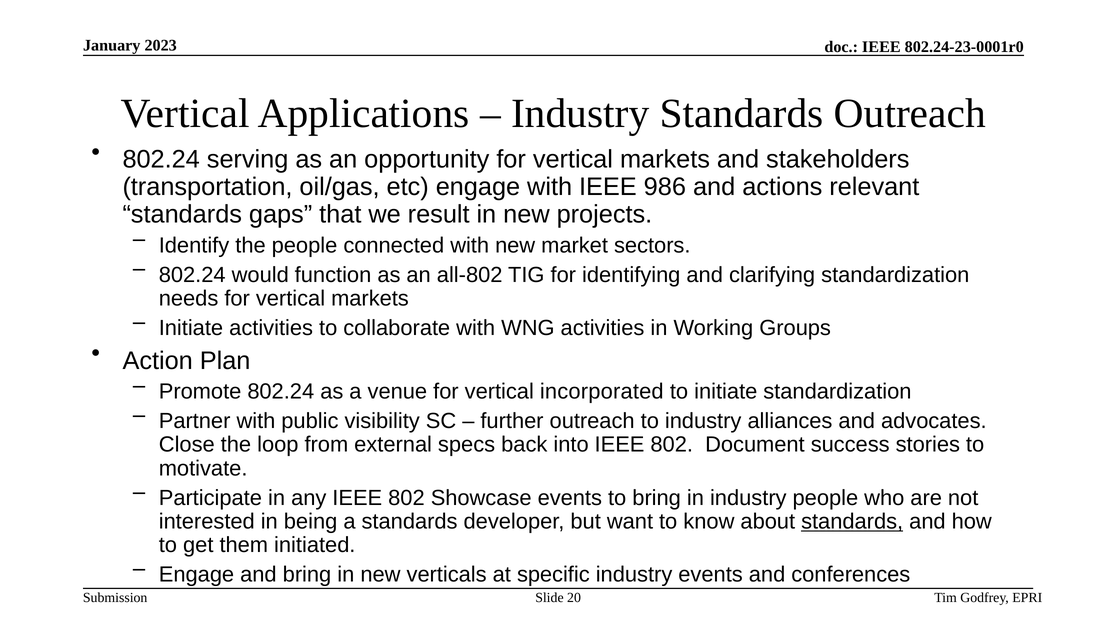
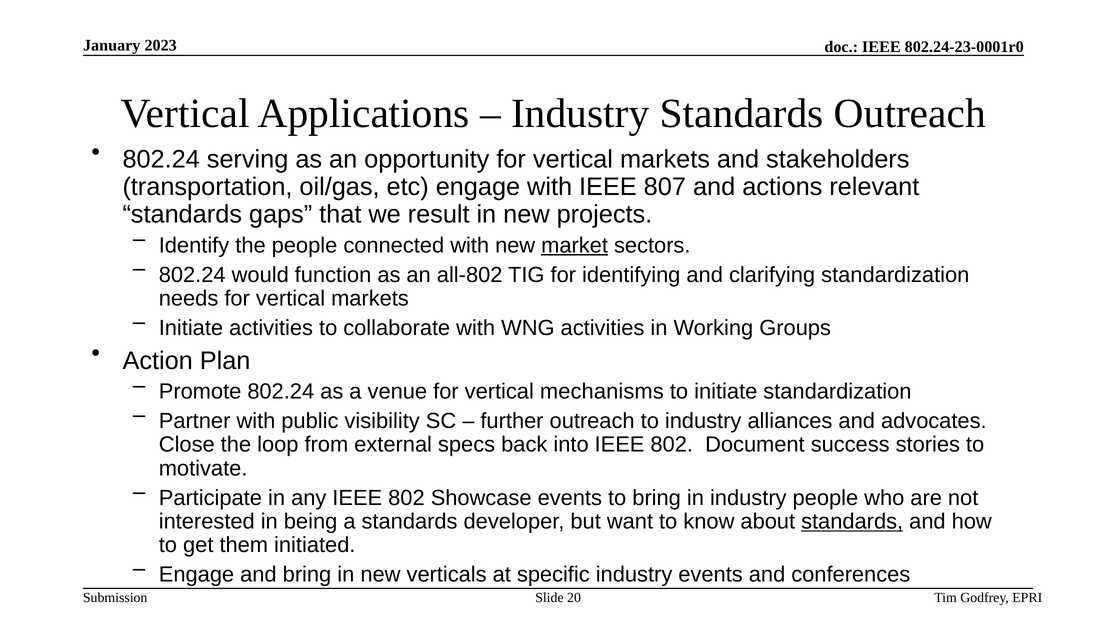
986: 986 -> 807
market underline: none -> present
incorporated: incorporated -> mechanisms
